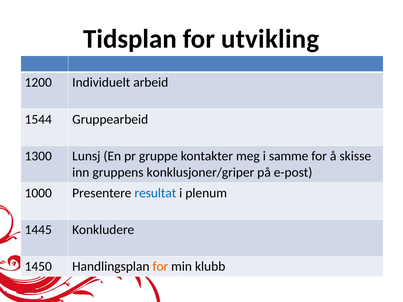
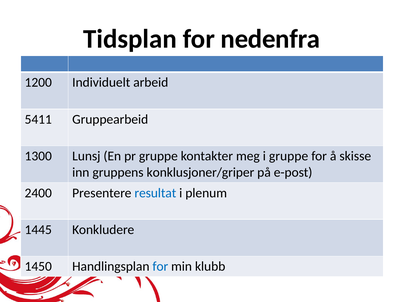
utvikling: utvikling -> nedenfra
1544: 1544 -> 5411
i samme: samme -> gruppe
1000: 1000 -> 2400
for at (160, 267) colour: orange -> blue
